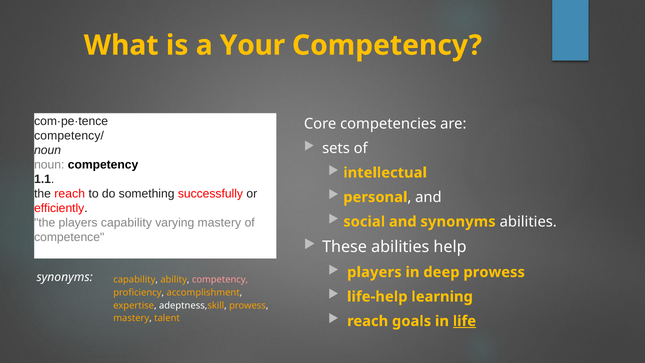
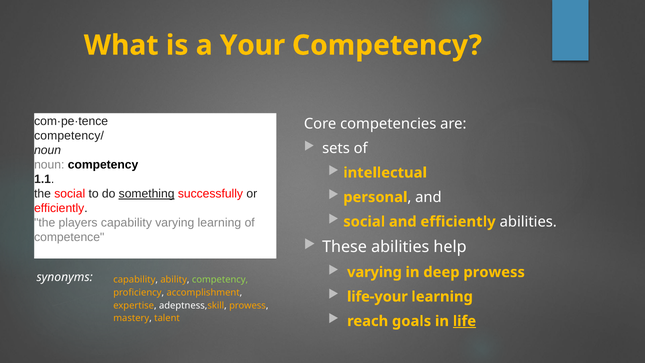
the reach: reach -> social
something underline: none -> present
and synonyms: synonyms -> efficiently
varying mastery: mastery -> learning
players at (374, 272): players -> varying
competency at (220, 280) colour: pink -> light green
life-help: life-help -> life-your
